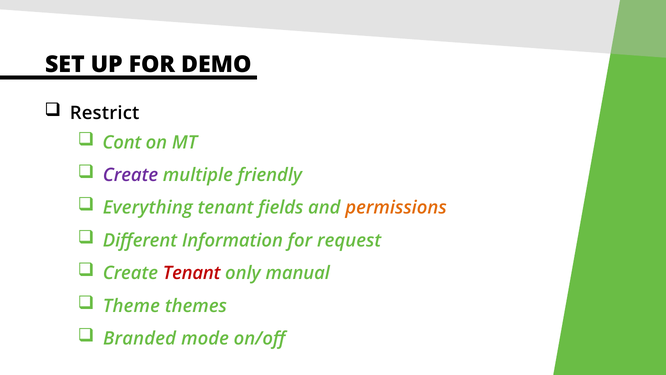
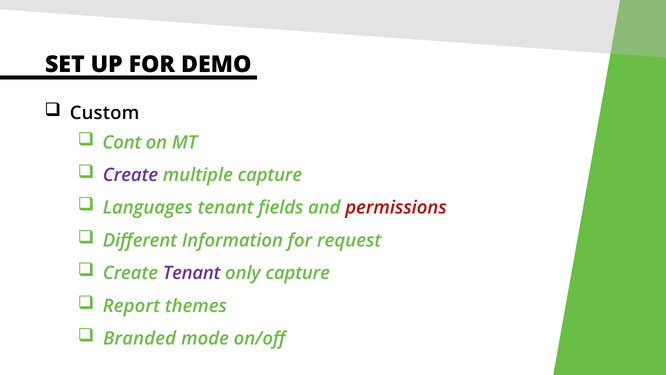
Restrict: Restrict -> Custom
multiple friendly: friendly -> capture
Everything: Everything -> Languages
permissions colour: orange -> red
Tenant at (192, 273) colour: red -> purple
only manual: manual -> capture
Theme: Theme -> Report
